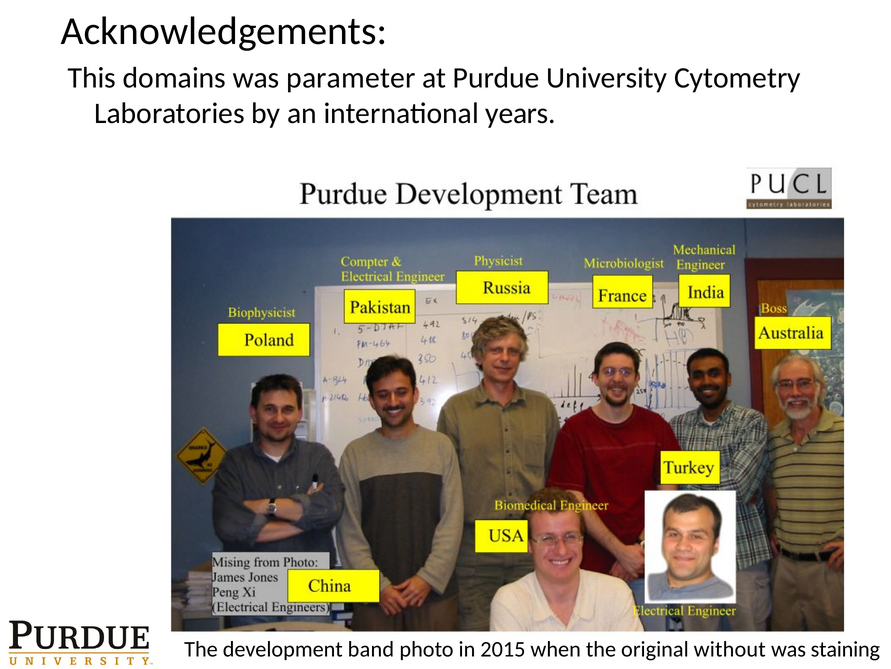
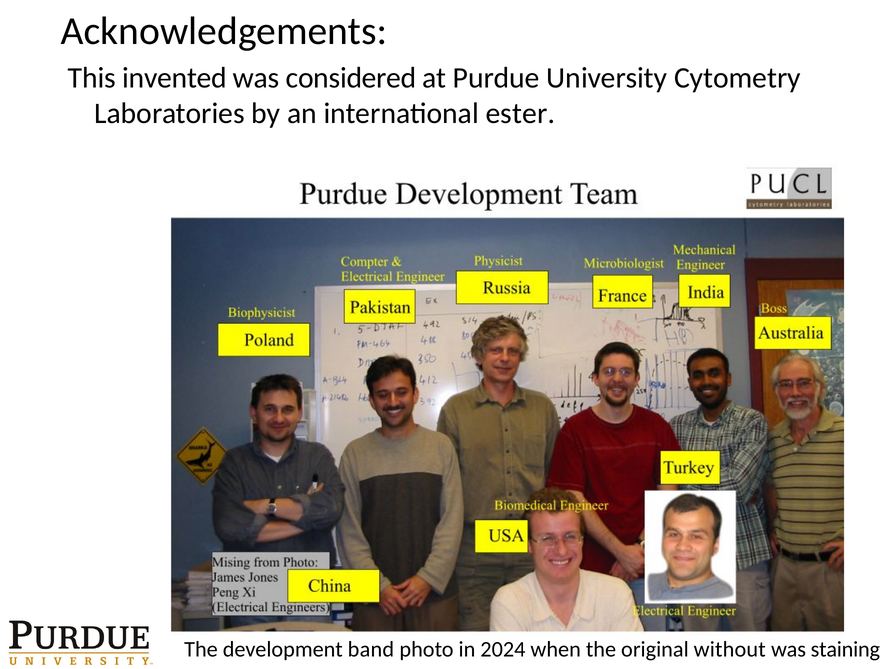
domains: domains -> invented
parameter: parameter -> considered
years: years -> ester
2015: 2015 -> 2024
